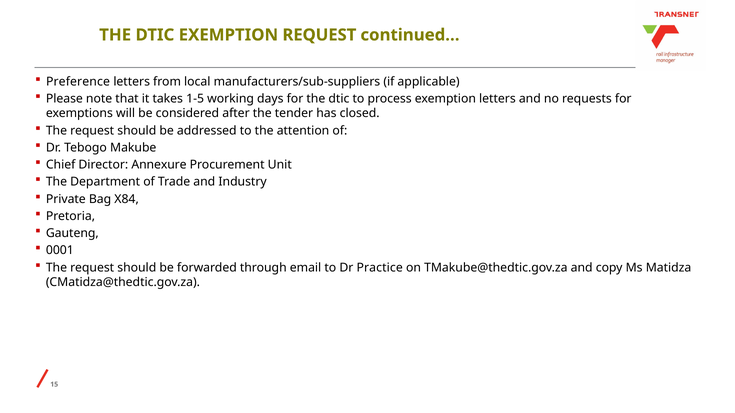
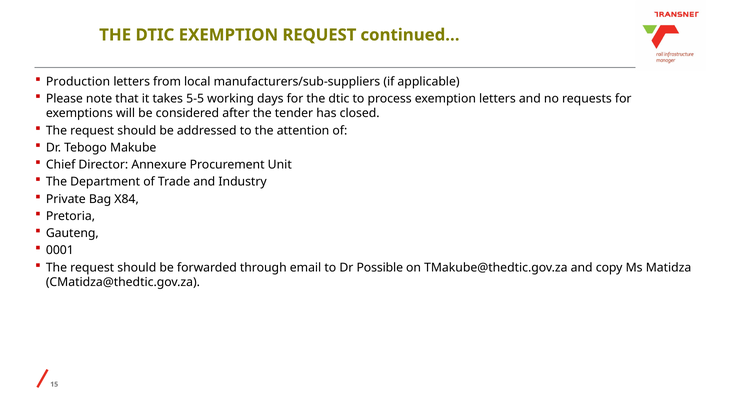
Preference: Preference -> Production
1-5: 1-5 -> 5-5
Practice: Practice -> Possible
